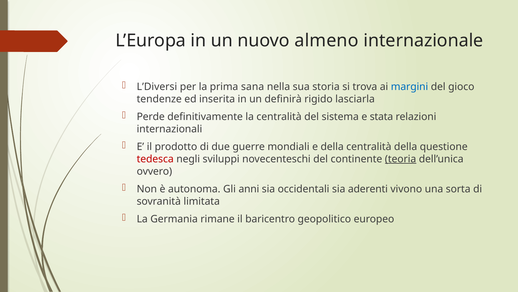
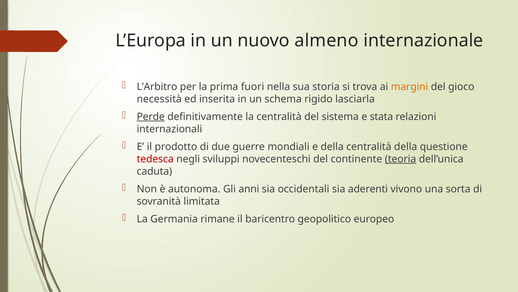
L’Diversi: L’Diversi -> L’Arbitro
sana: sana -> fuori
margini colour: blue -> orange
tendenze: tendenze -> necessità
definirà: definirà -> schema
Perde underline: none -> present
ovvero: ovvero -> caduta
